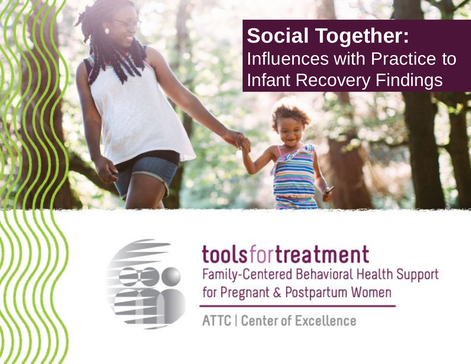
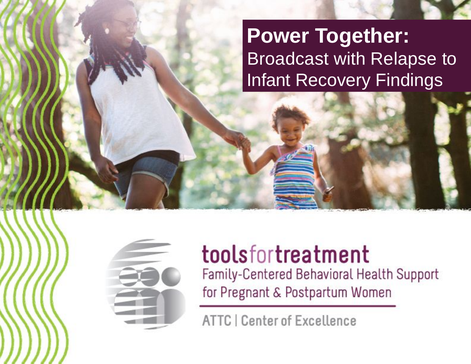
Social: Social -> Power
Influences: Influences -> Broadcast
Practice: Practice -> Relapse
